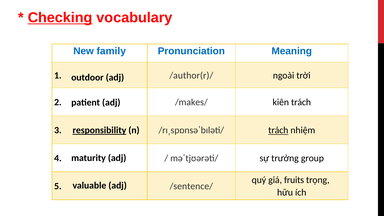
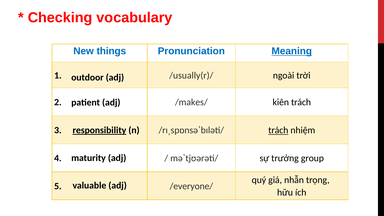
Checking underline: present -> none
family: family -> things
Meaning underline: none -> present
/author(r)/: /author(r)/ -> /usually(r)/
fruits: fruits -> nhẫn
/sentence/: /sentence/ -> /everyone/
